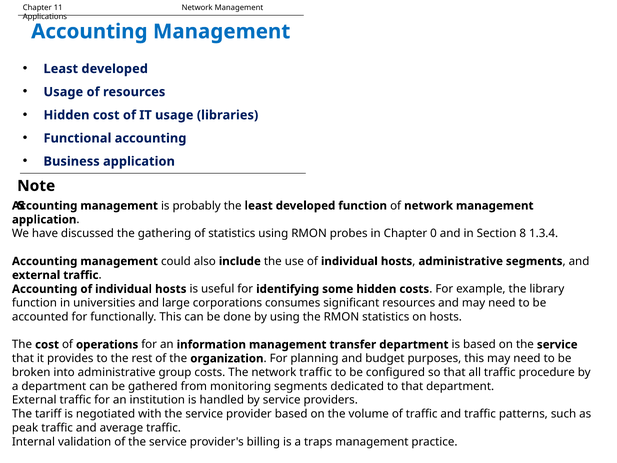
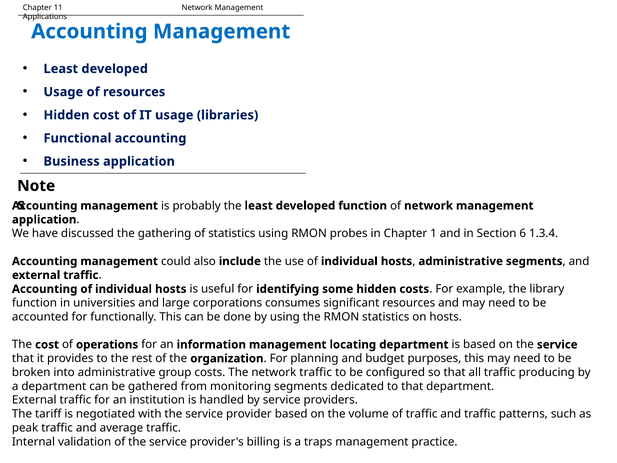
0: 0 -> 1
8: 8 -> 6
transfer: transfer -> locating
procedure: procedure -> producing
